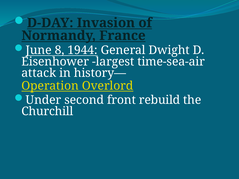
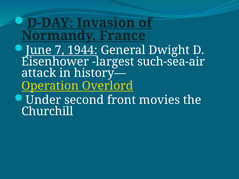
8: 8 -> 7
time-sea-air: time-sea-air -> such-sea-air
rebuild: rebuild -> movies
